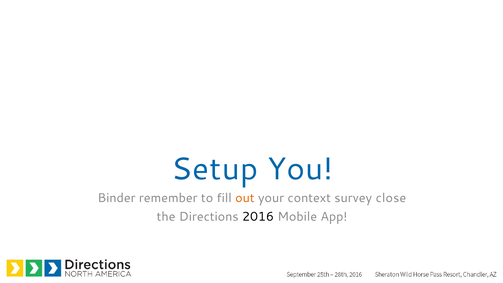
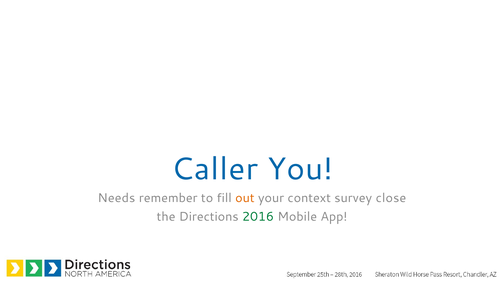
Setup: Setup -> Caller
Binder: Binder -> Needs
2016 colour: black -> green
